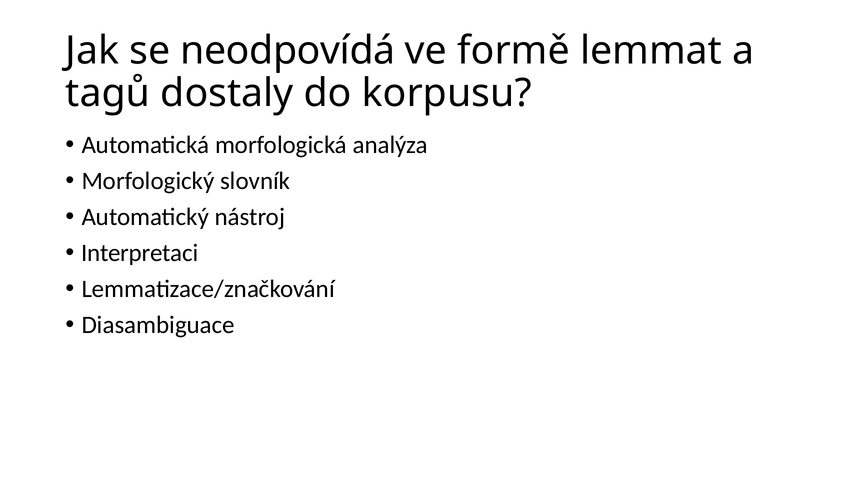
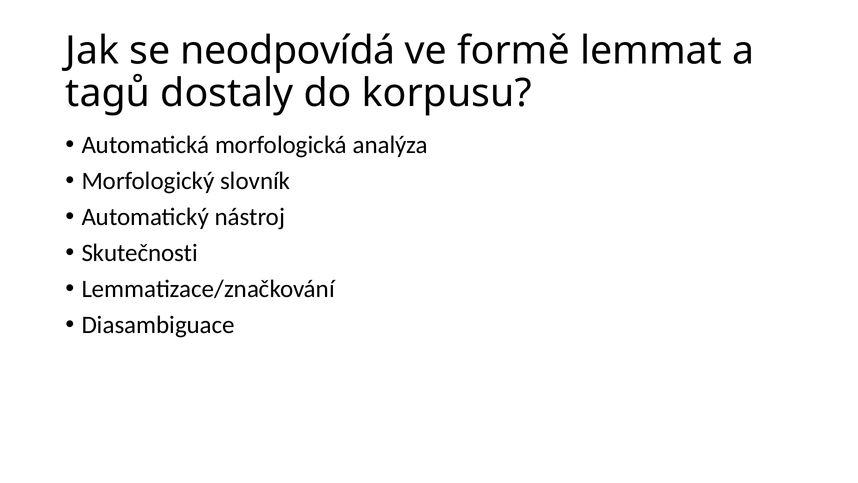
Interpretaci: Interpretaci -> Skutečnosti
